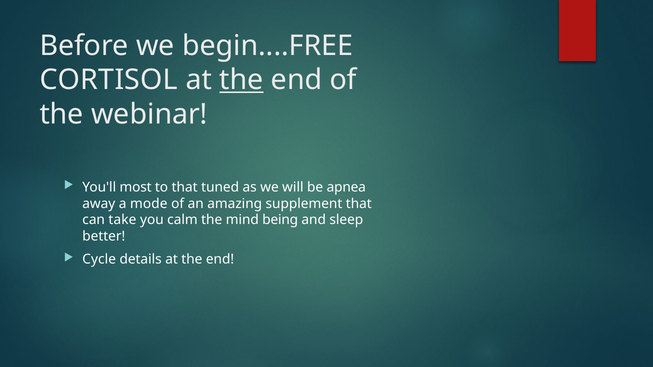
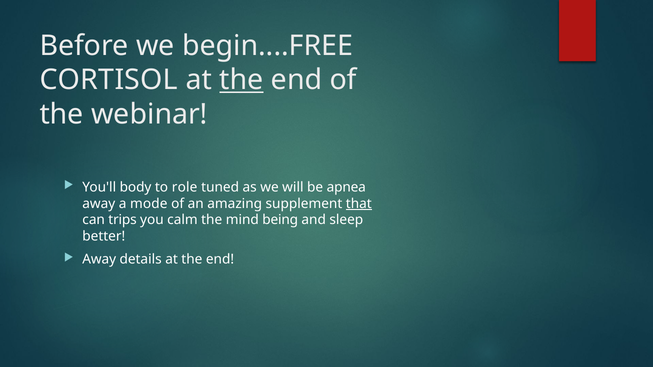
most: most -> body
to that: that -> role
that at (359, 204) underline: none -> present
take: take -> trips
Cycle at (99, 260): Cycle -> Away
